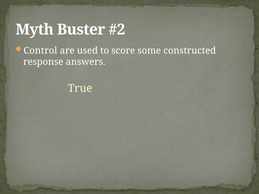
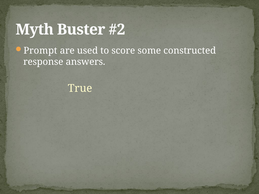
Control: Control -> Prompt
